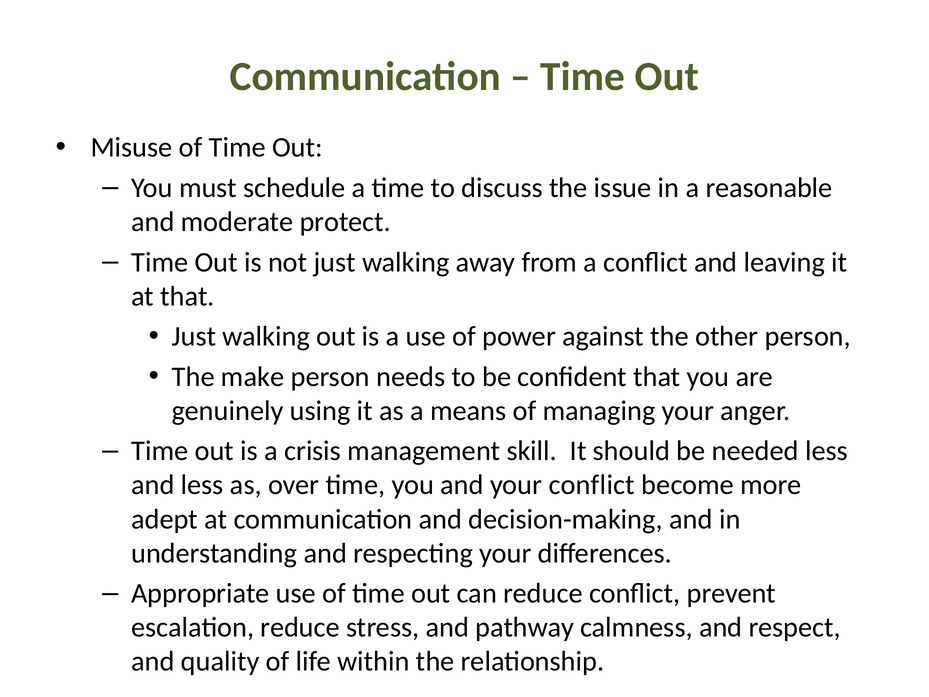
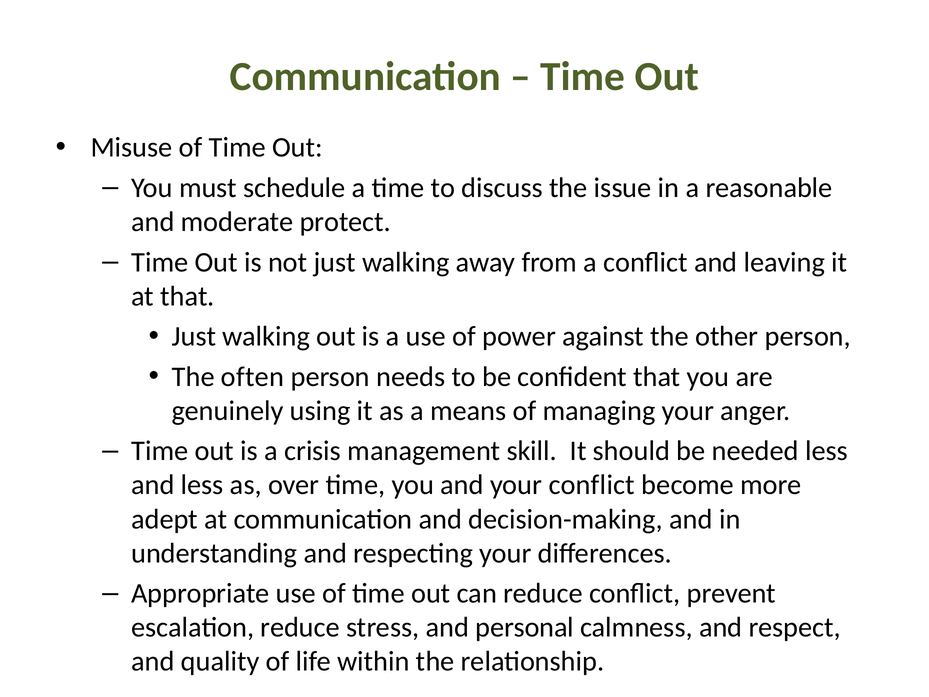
make: make -> often
pathway: pathway -> personal
